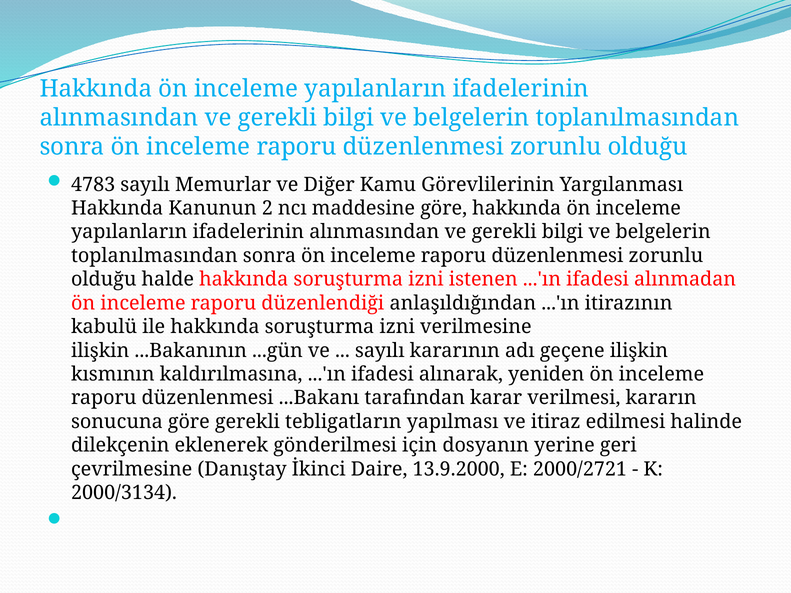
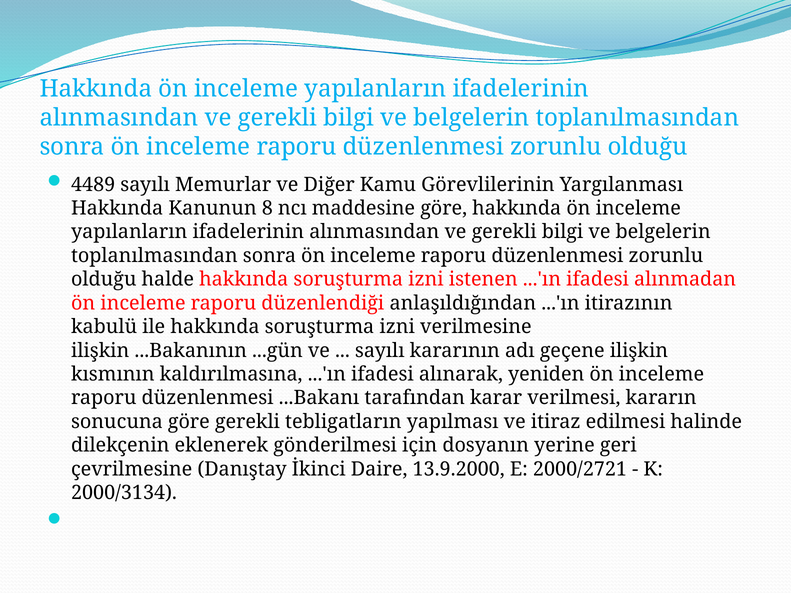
4783: 4783 -> 4489
2: 2 -> 8
